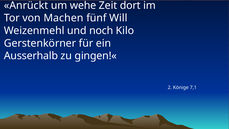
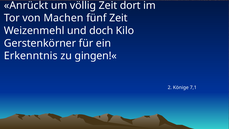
wehe: wehe -> völlig
fünf Will: Will -> Zeit
noch: noch -> doch
Ausserhalb: Ausserhalb -> Erkenntnis
